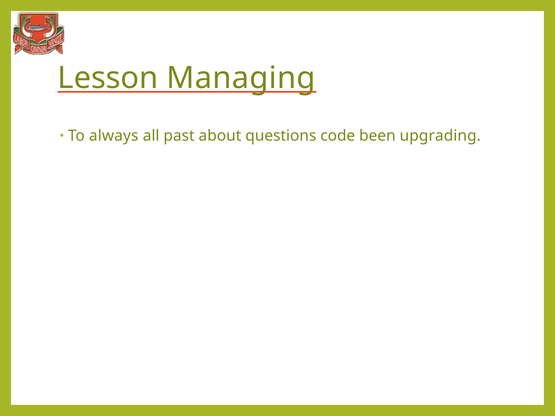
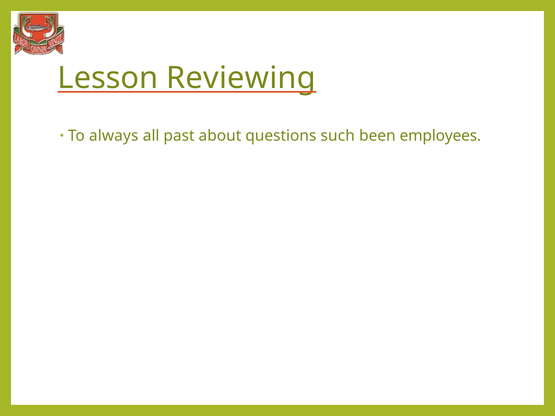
Managing: Managing -> Reviewing
code: code -> such
upgrading: upgrading -> employees
